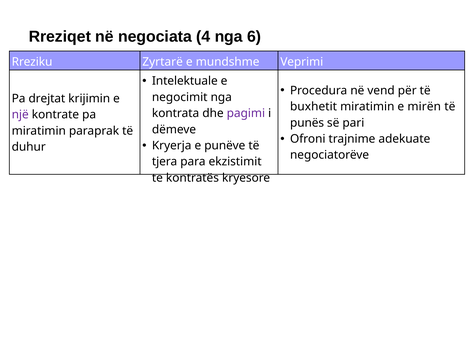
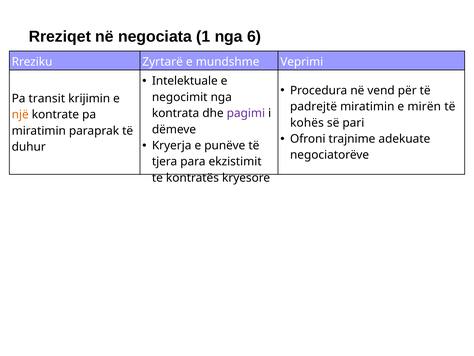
4: 4 -> 1
drejtat: drejtat -> transit
buxhetit: buxhetit -> padrejtë
një colour: purple -> orange
punës: punës -> kohës
